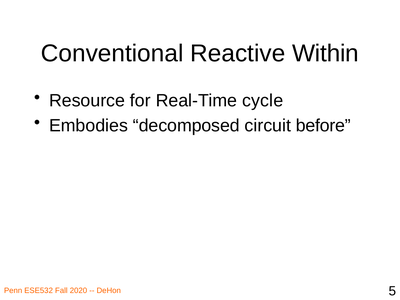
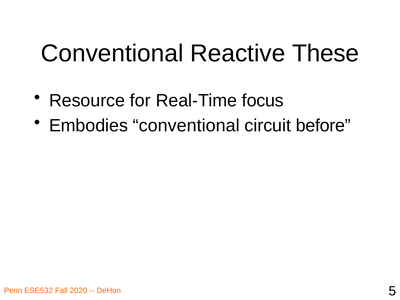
Within: Within -> These
cycle: cycle -> focus
Embodies decomposed: decomposed -> conventional
